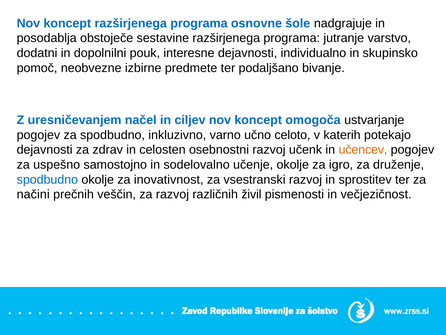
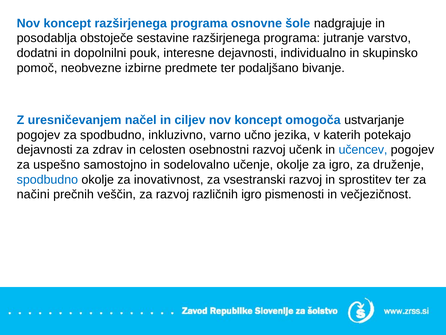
celoto: celoto -> jezika
učencev colour: orange -> blue
različnih živil: živil -> igro
